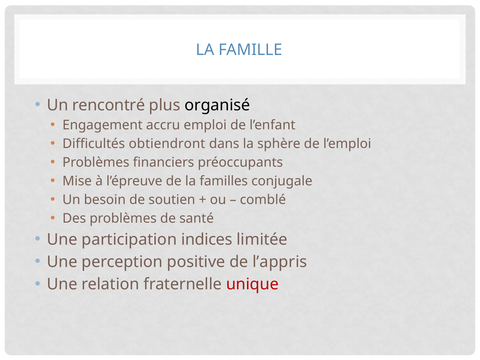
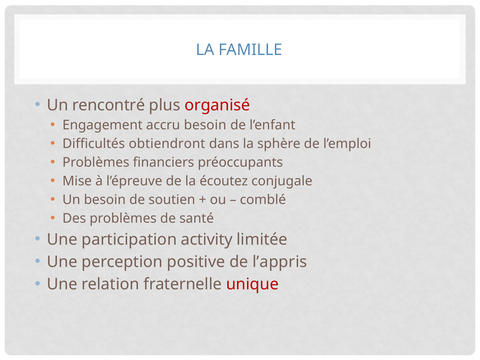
organisé colour: black -> red
accru emploi: emploi -> besoin
familles: familles -> écoutez
indices: indices -> activity
